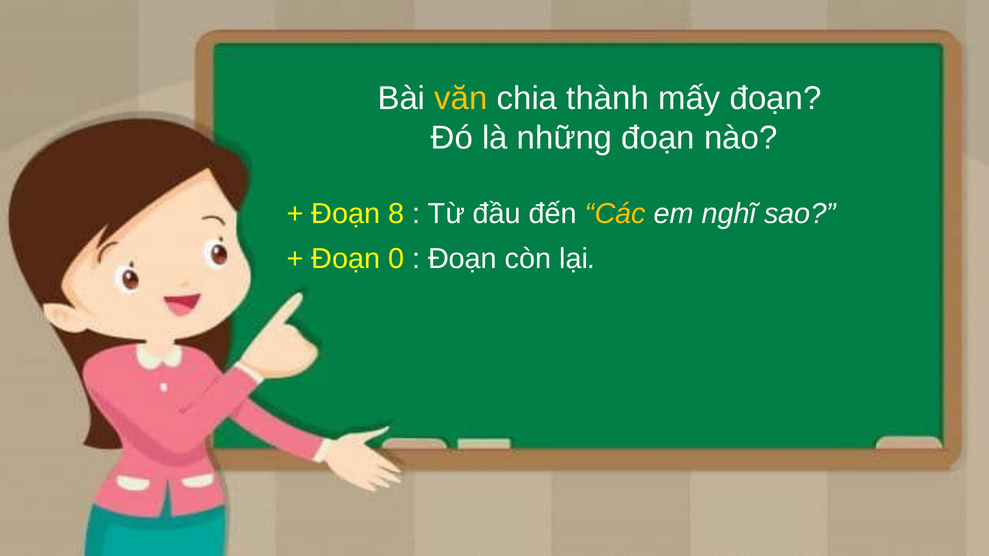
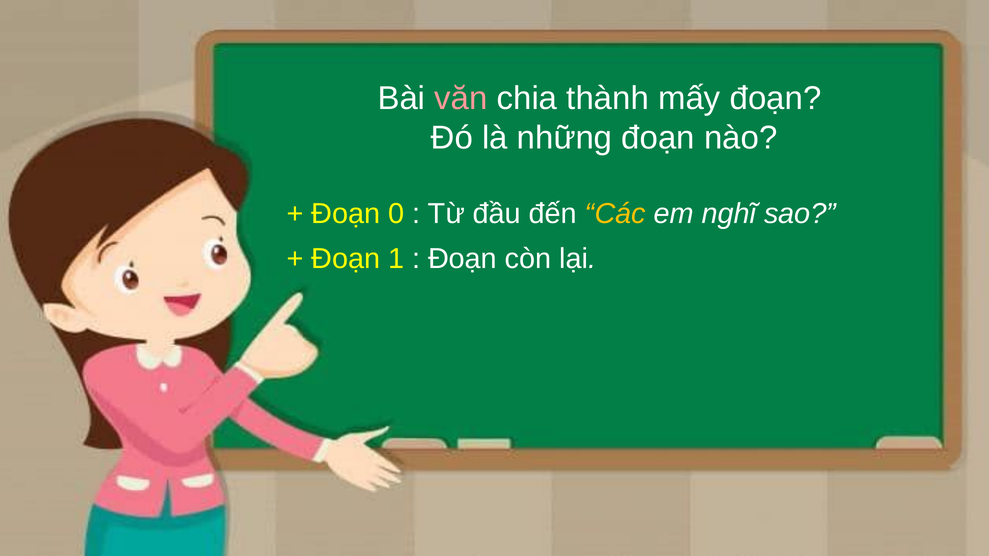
văn colour: yellow -> pink
8: 8 -> 0
0: 0 -> 1
